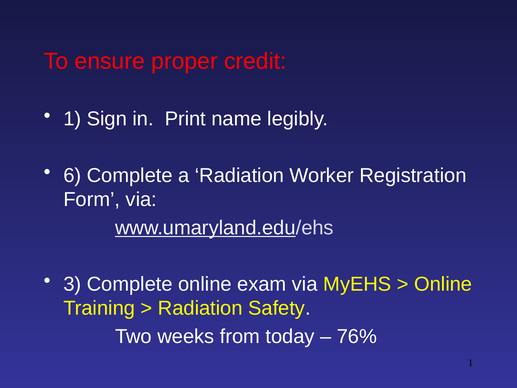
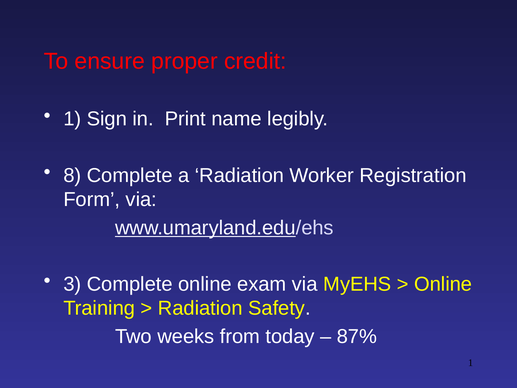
6: 6 -> 8
76%: 76% -> 87%
